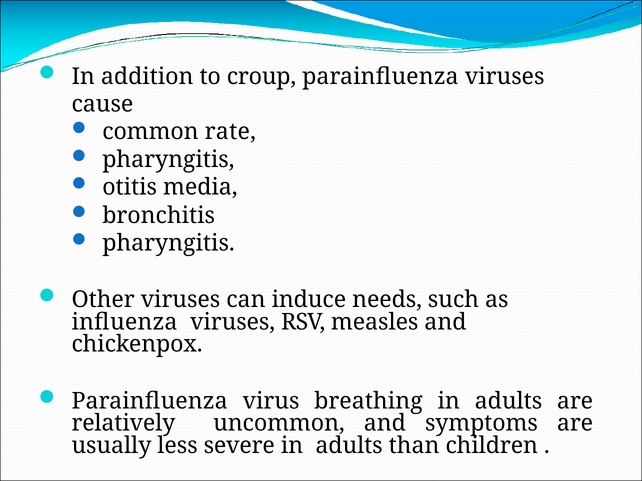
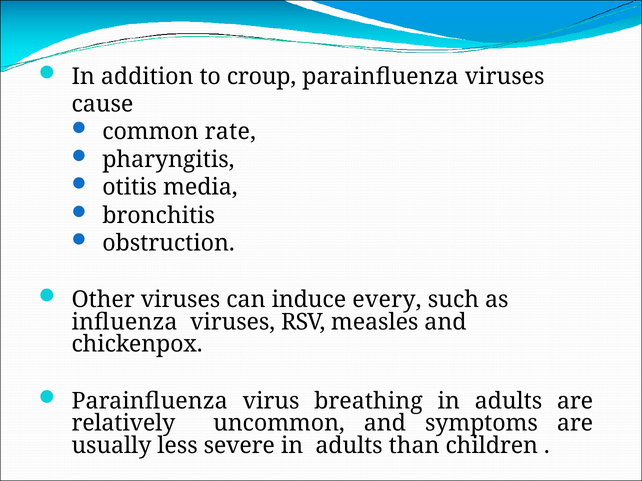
pharyngitis at (169, 244): pharyngitis -> obstruction
needs: needs -> every
